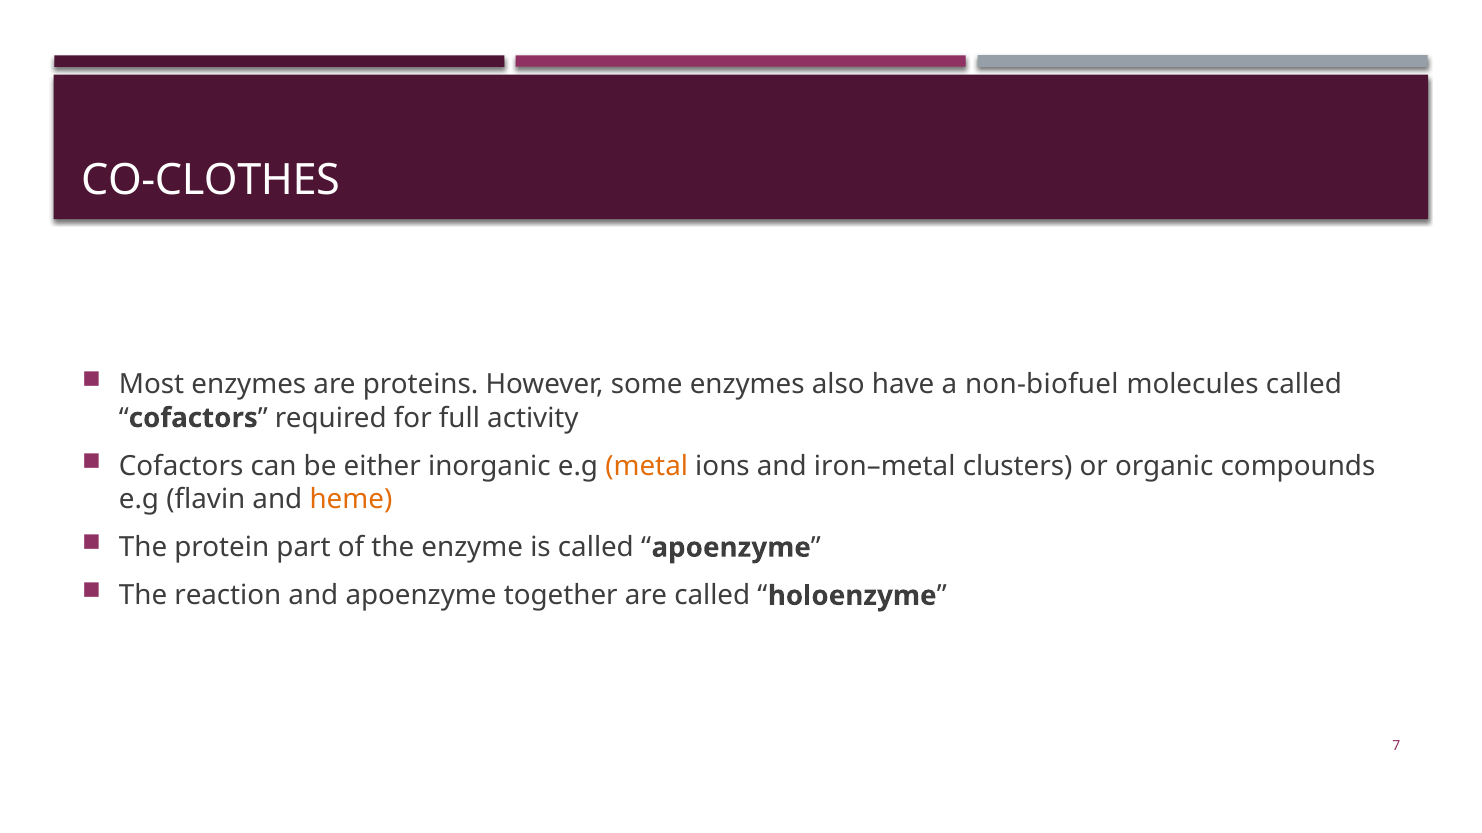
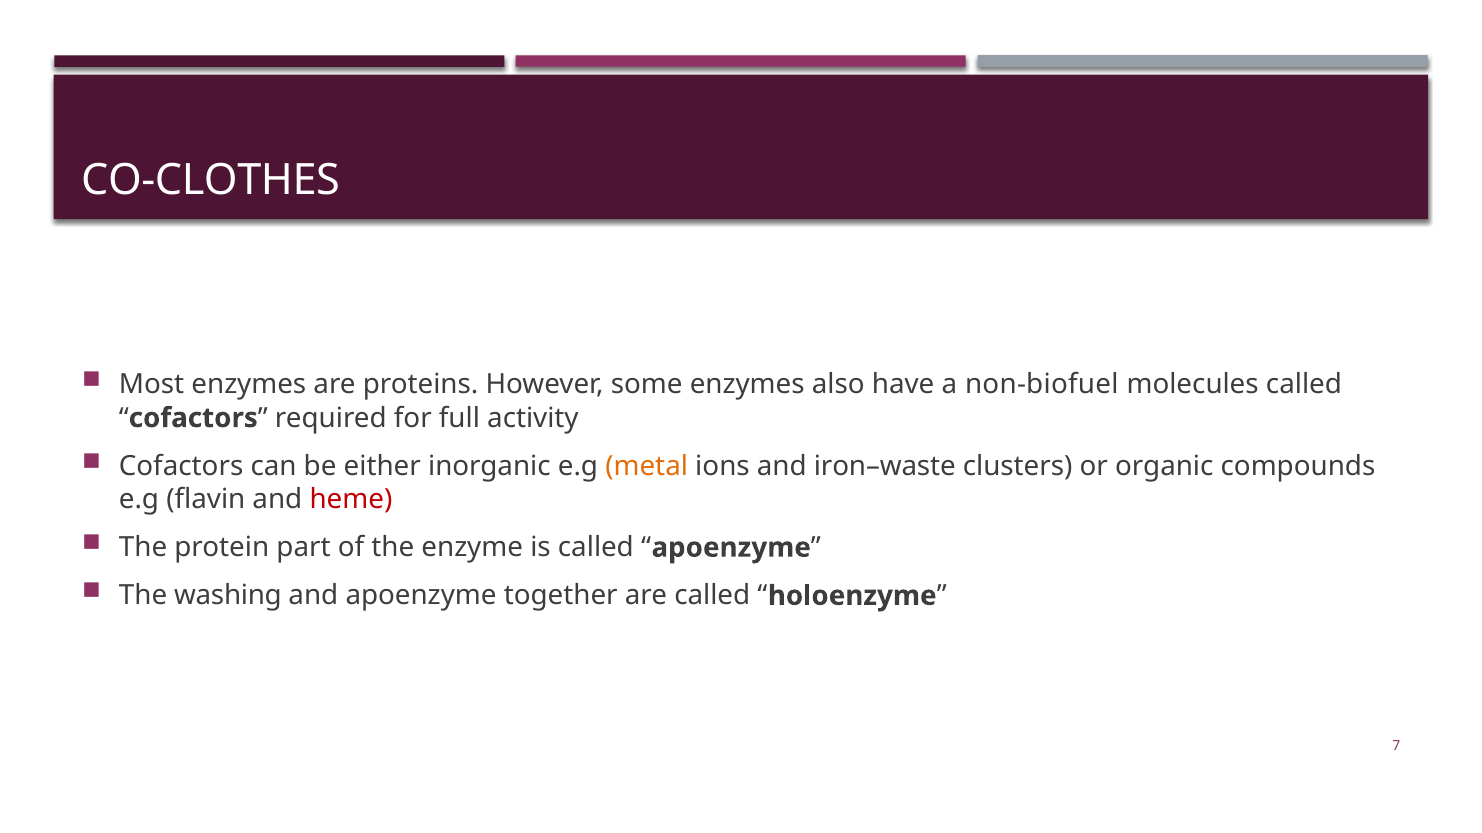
iron–metal: iron–metal -> iron–waste
heme colour: orange -> red
reaction: reaction -> washing
